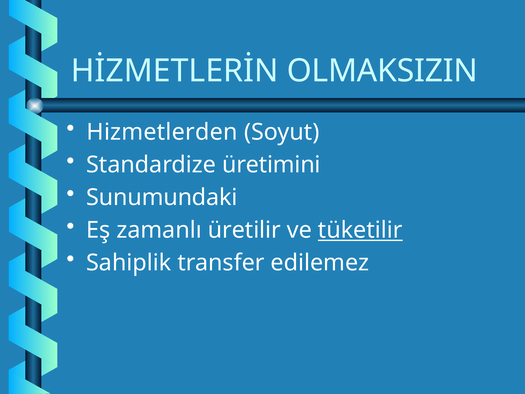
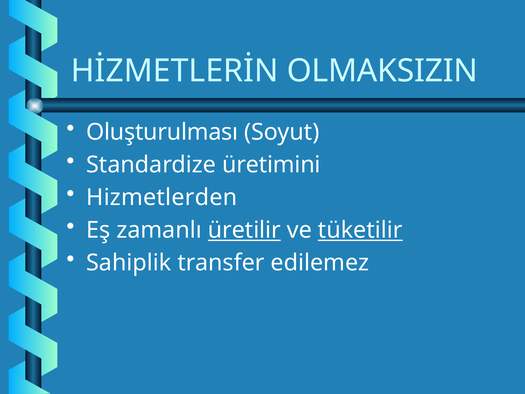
Hizmetlerden: Hizmetlerden -> Oluşturulması
Sunumundaki: Sunumundaki -> Hizmetlerden
üretilir underline: none -> present
